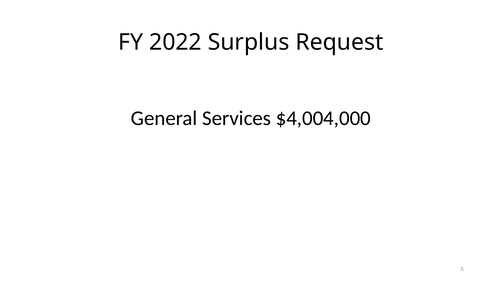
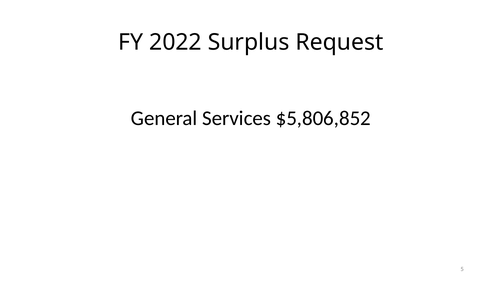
$4,004,000: $4,004,000 -> $5,806,852
